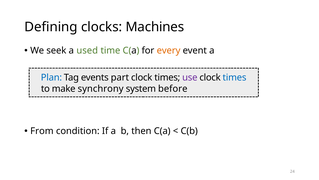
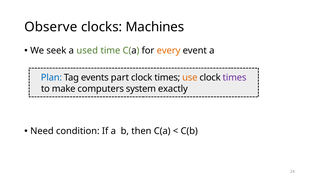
Defining: Defining -> Observe
use colour: purple -> orange
times at (235, 77) colour: blue -> purple
synchrony: synchrony -> computers
before: before -> exactly
From: From -> Need
